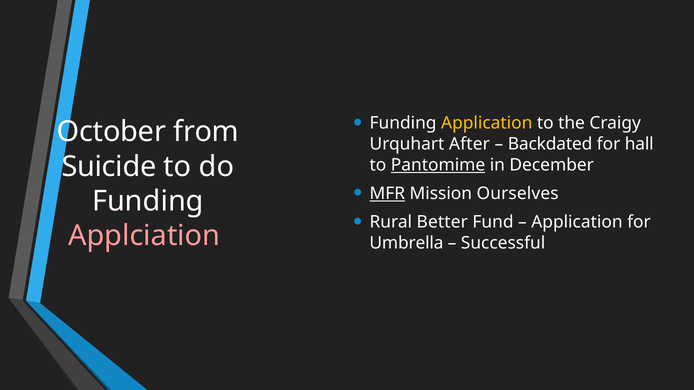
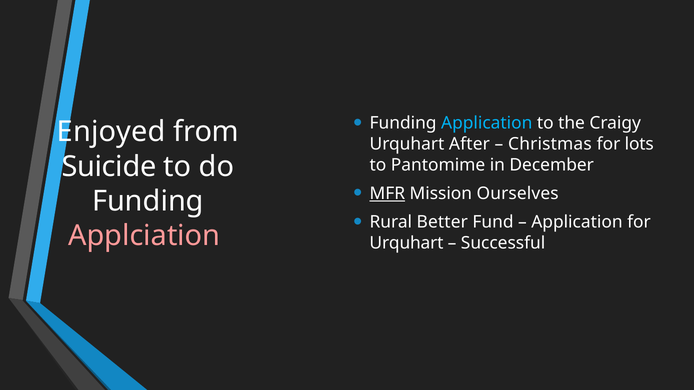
Application at (487, 123) colour: yellow -> light blue
October: October -> Enjoyed
Backdated: Backdated -> Christmas
hall: hall -> lots
Pantomime underline: present -> none
Umbrella at (406, 243): Umbrella -> Urquhart
